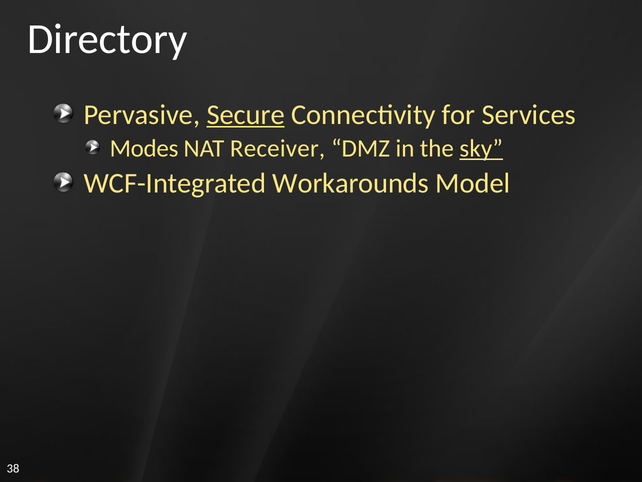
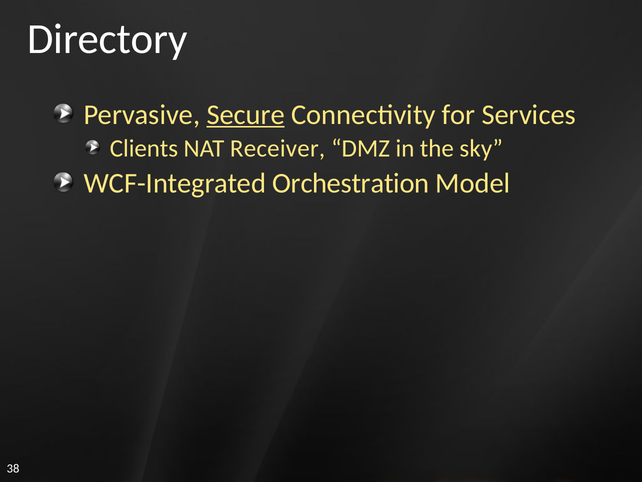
Modes: Modes -> Clients
sky underline: present -> none
Workarounds: Workarounds -> Orchestration
